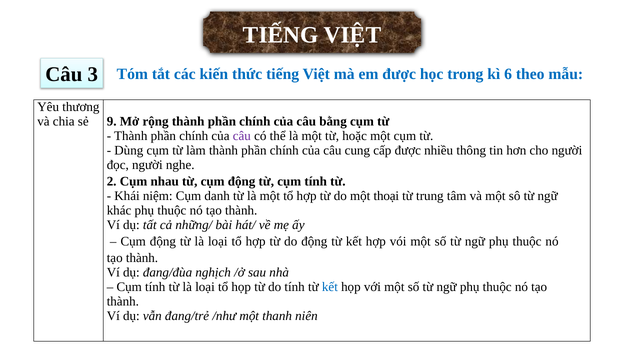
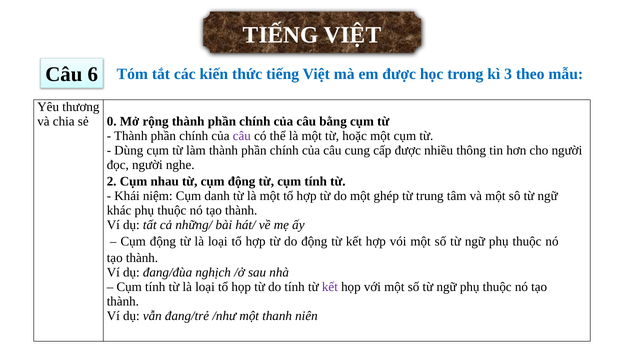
3: 3 -> 6
6: 6 -> 3
9: 9 -> 0
thoại: thoại -> ghép
kết at (330, 287) colour: blue -> purple
